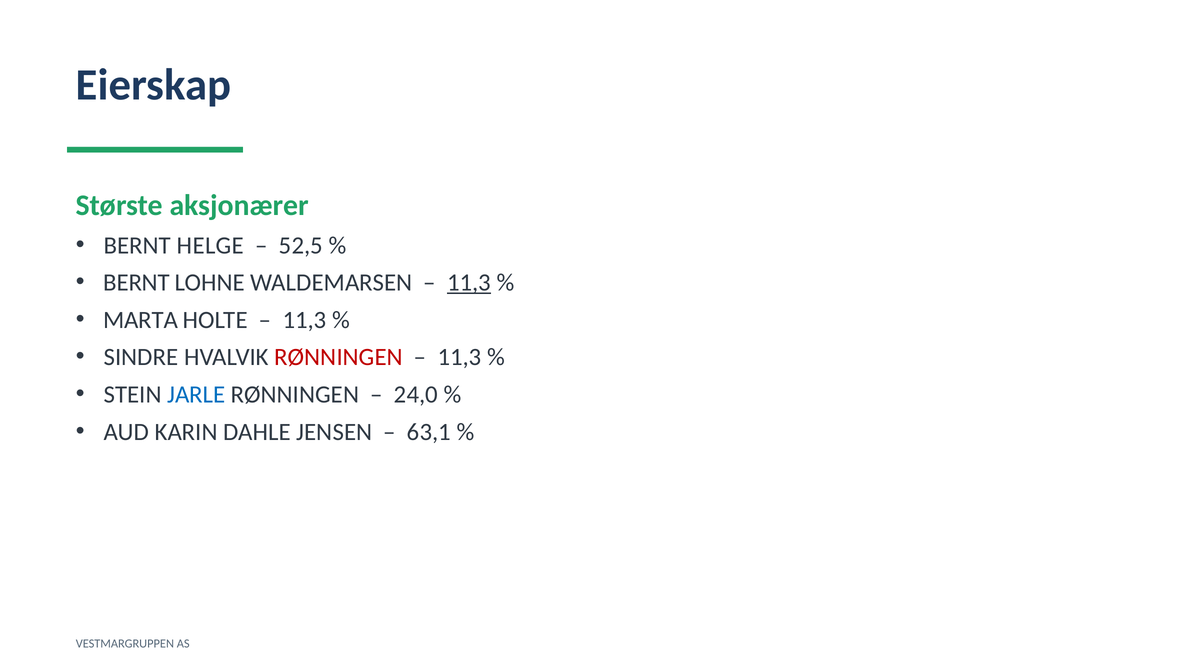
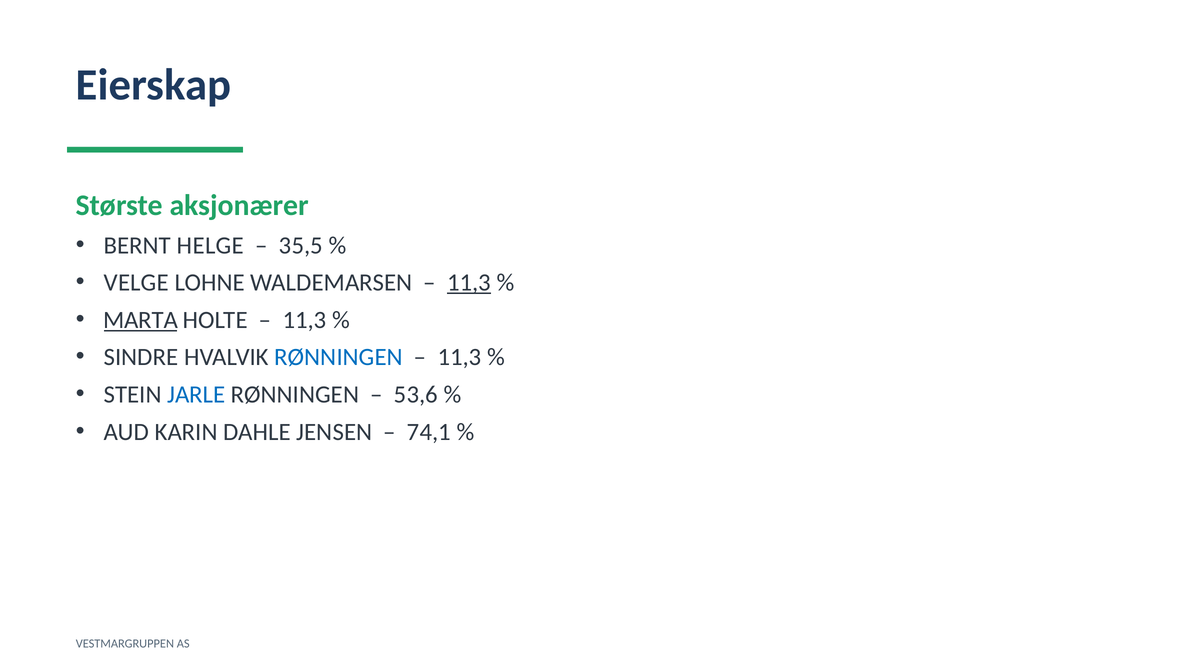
52,5: 52,5 -> 35,5
BERNT at (137, 282): BERNT -> VELGE
MARTA underline: none -> present
RØNNINGEN at (339, 357) colour: red -> blue
24,0: 24,0 -> 53,6
63,1: 63,1 -> 74,1
